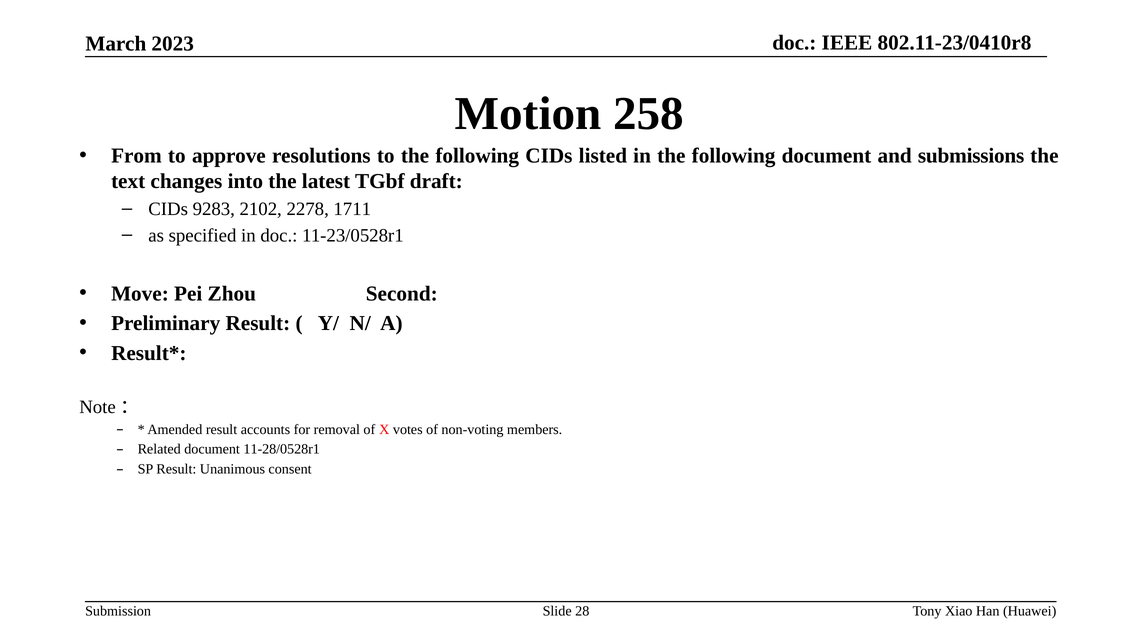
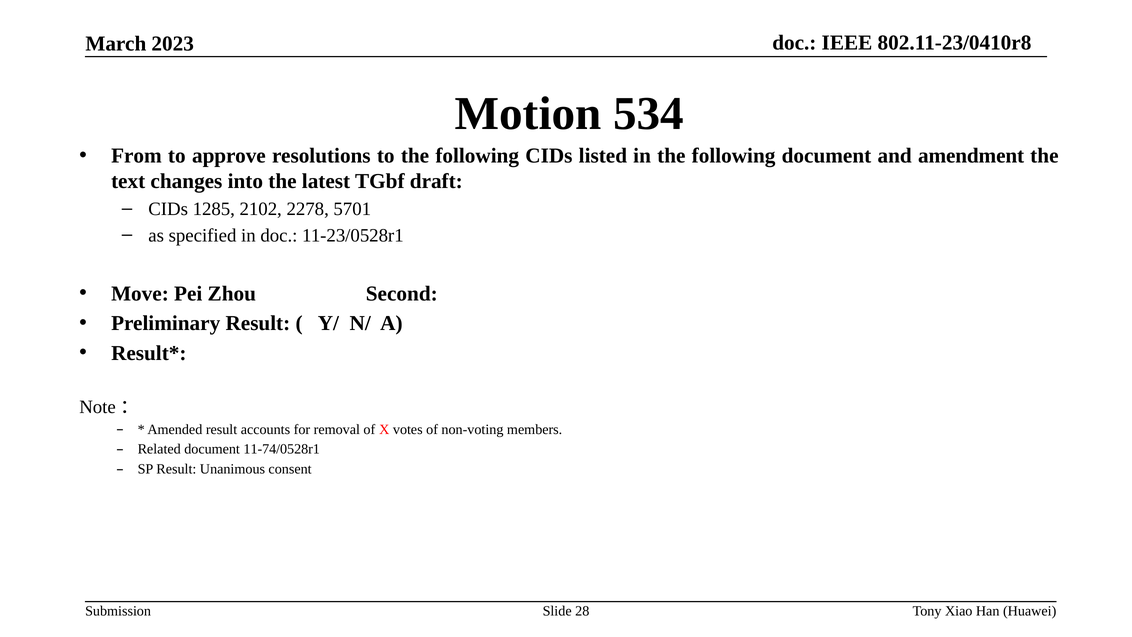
258: 258 -> 534
submissions: submissions -> amendment
9283: 9283 -> 1285
1711: 1711 -> 5701
11-28/0528r1: 11-28/0528r1 -> 11-74/0528r1
